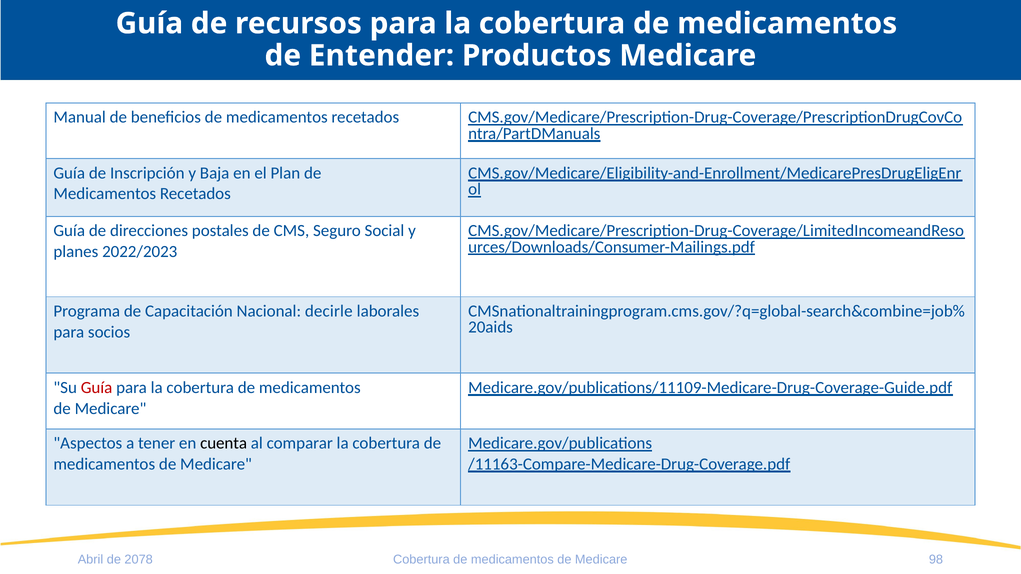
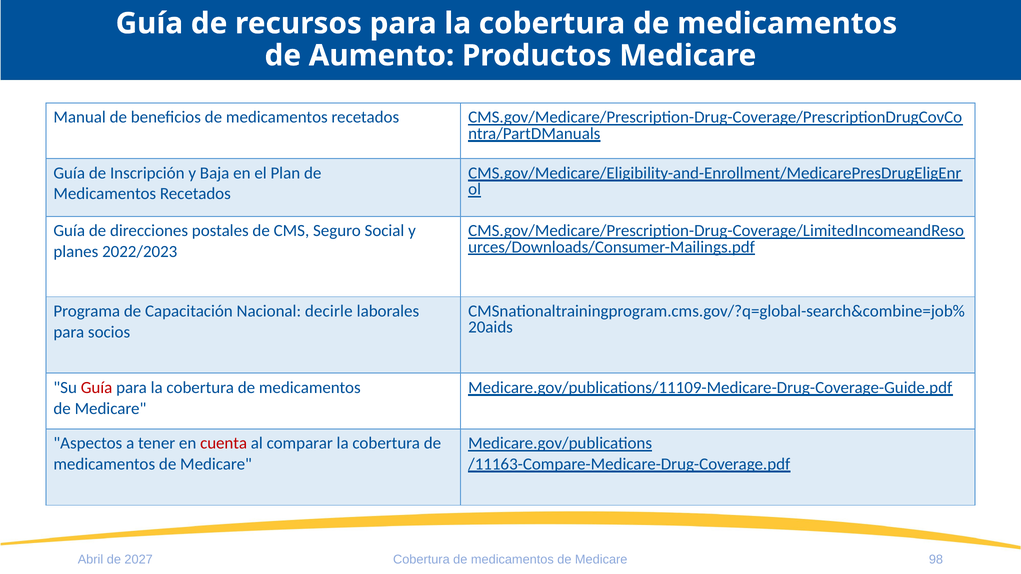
Entender: Entender -> Aumento
cuenta colour: black -> red
2078: 2078 -> 2027
